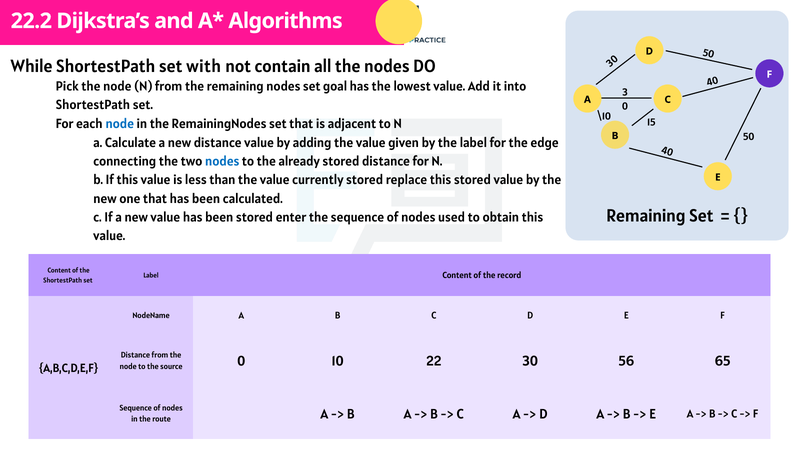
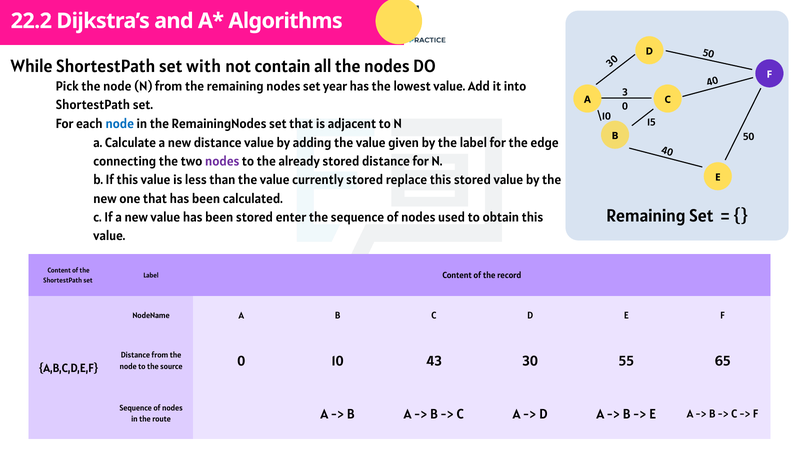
goal: goal -> year
nodes at (222, 162) colour: blue -> purple
22: 22 -> 43
56: 56 -> 55
